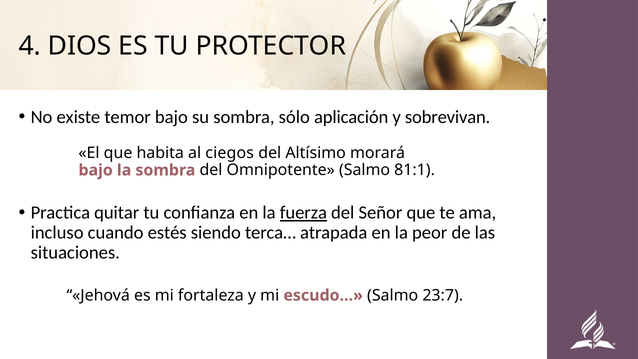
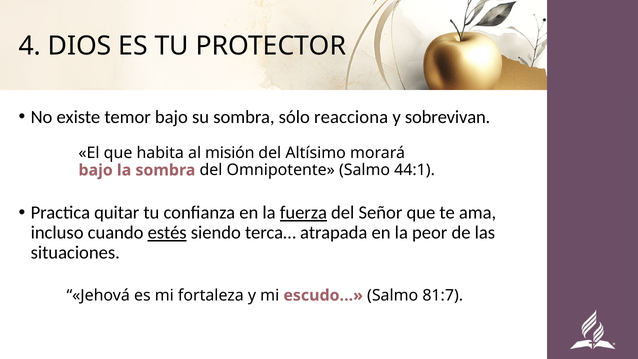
aplicación: aplicación -> reacciona
ciegos: ciegos -> misión
81:1: 81:1 -> 44:1
estés underline: none -> present
23:7: 23:7 -> 81:7
